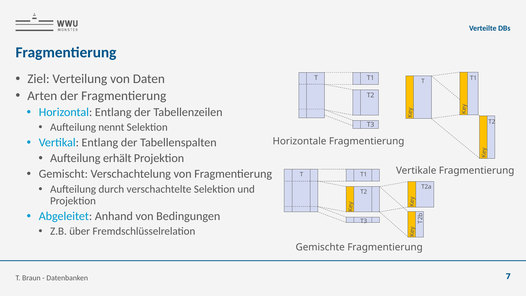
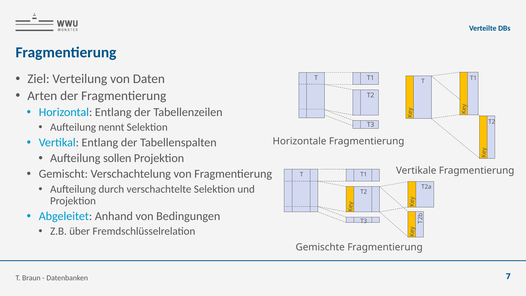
erhält: erhält -> sollen
